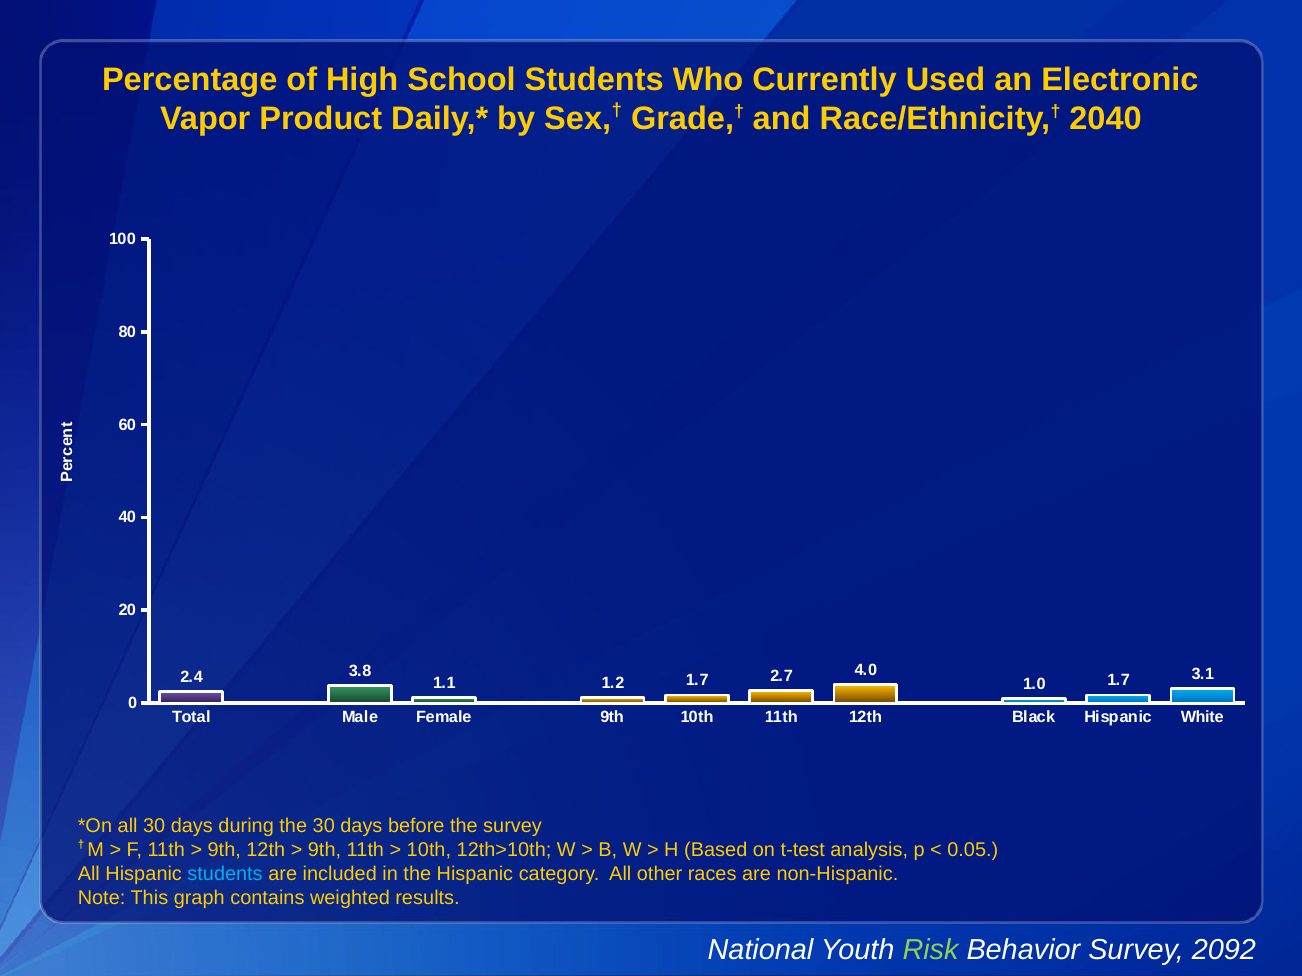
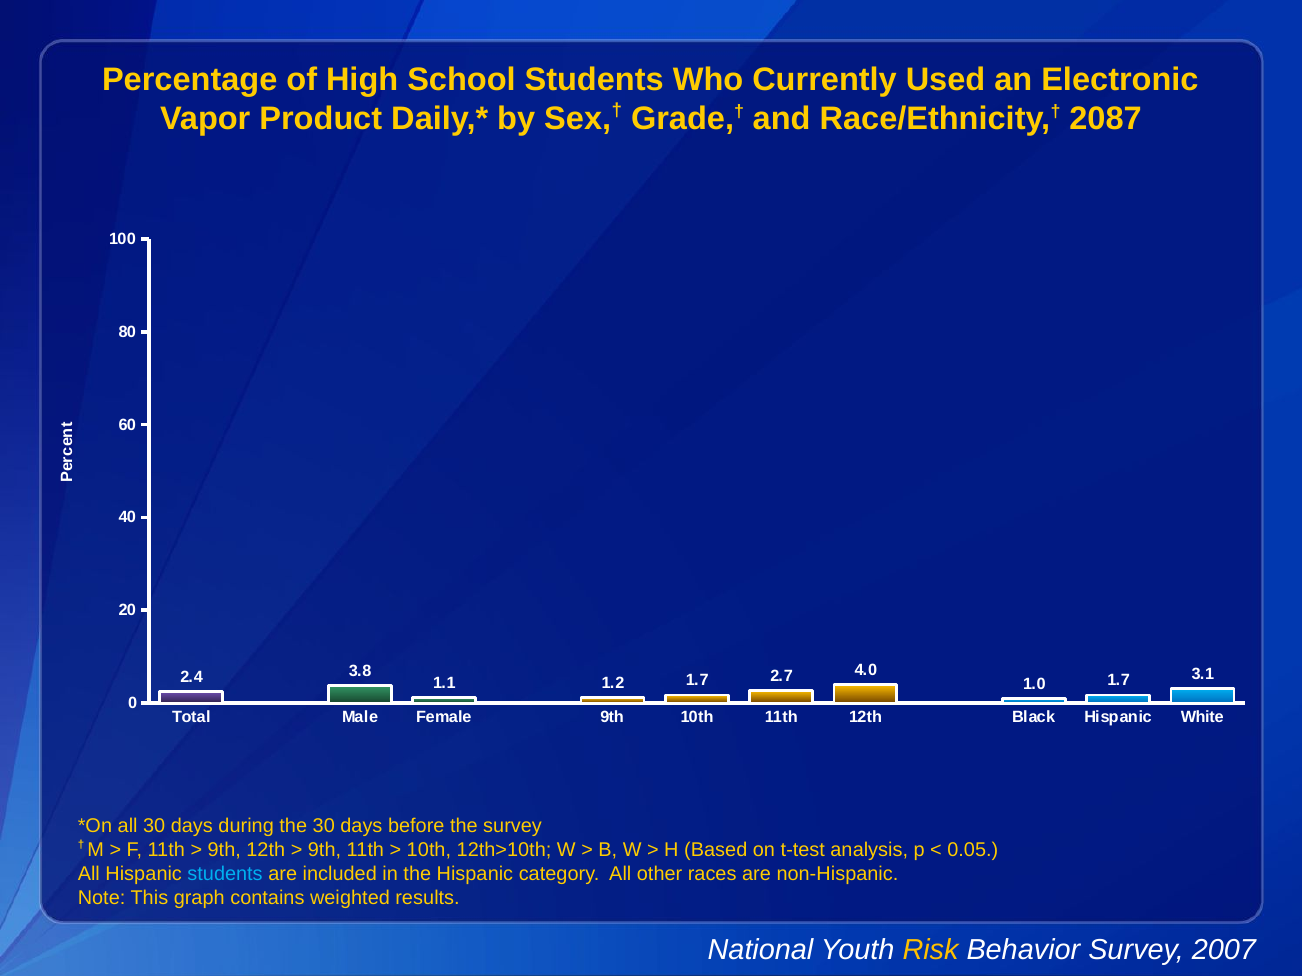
2040: 2040 -> 2087
Risk colour: light green -> yellow
2092: 2092 -> 2007
